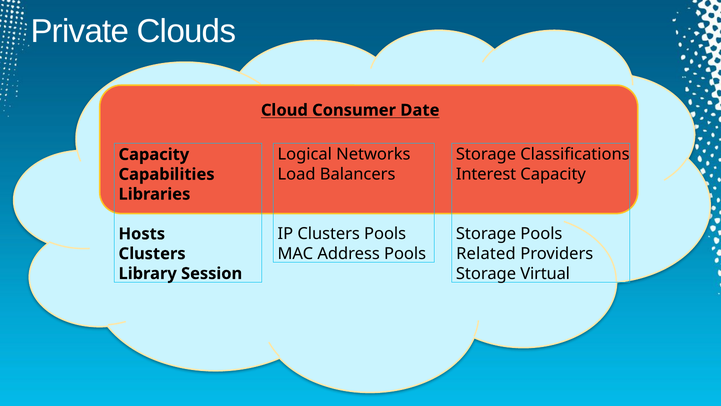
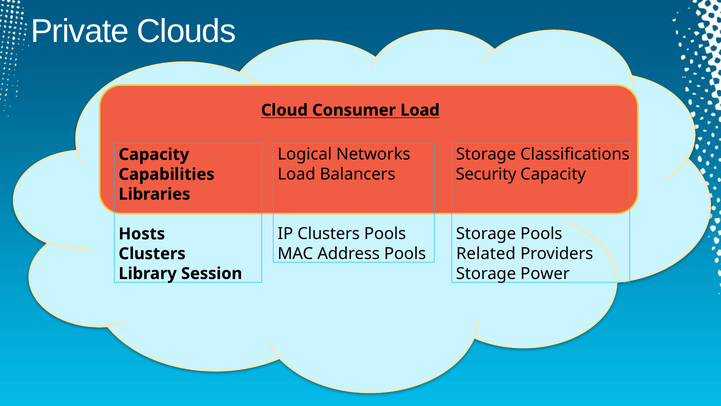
Consumer Date: Date -> Load
Interest: Interest -> Security
Virtual: Virtual -> Power
